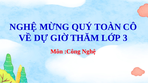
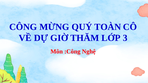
NGHỆ at (23, 27): NGHỆ -> CÔNG
